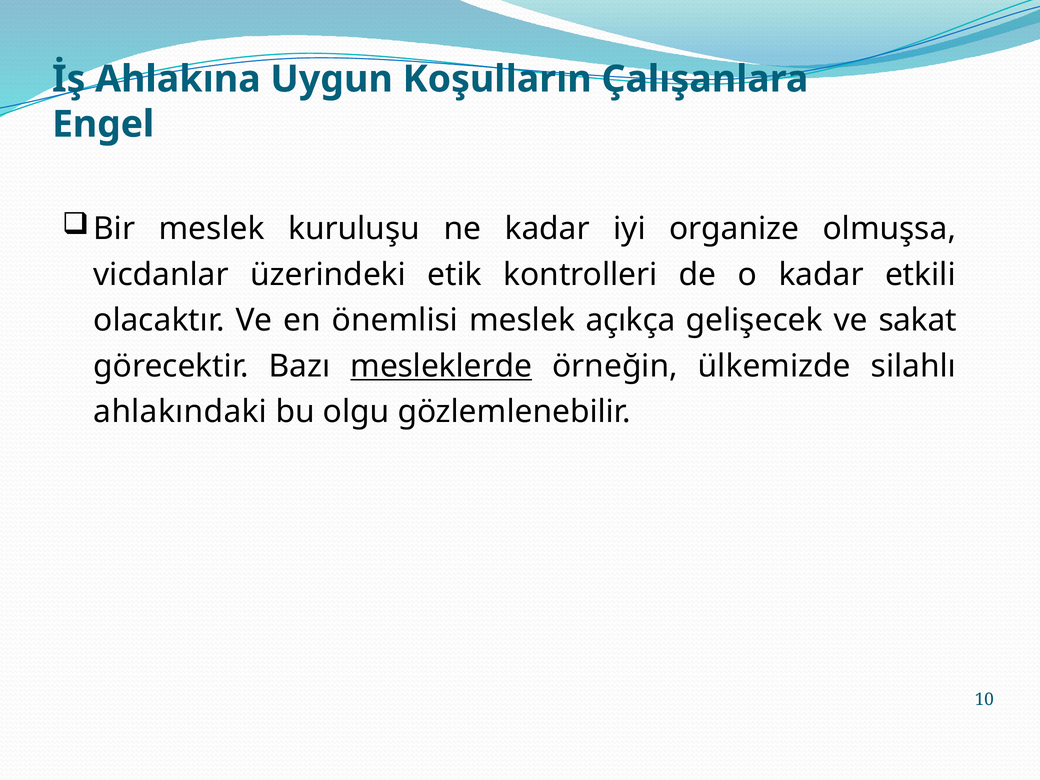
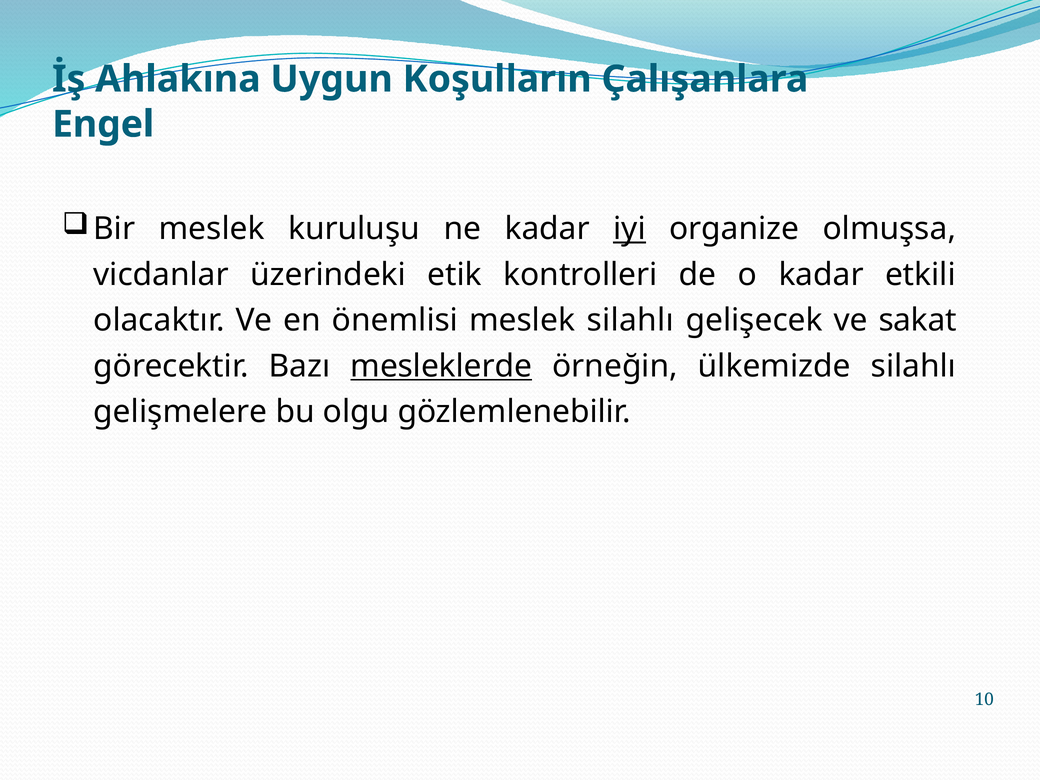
iyi underline: none -> present
meslek açıkça: açıkça -> silahlı
ahlakındaki: ahlakındaki -> gelişmelere
